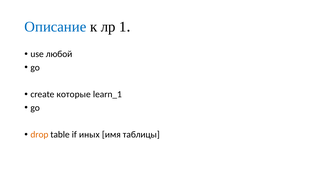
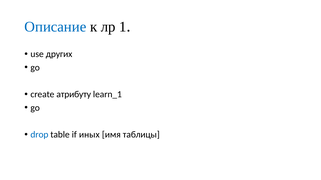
любой: любой -> других
которые: которые -> атрибуту
drop colour: orange -> blue
